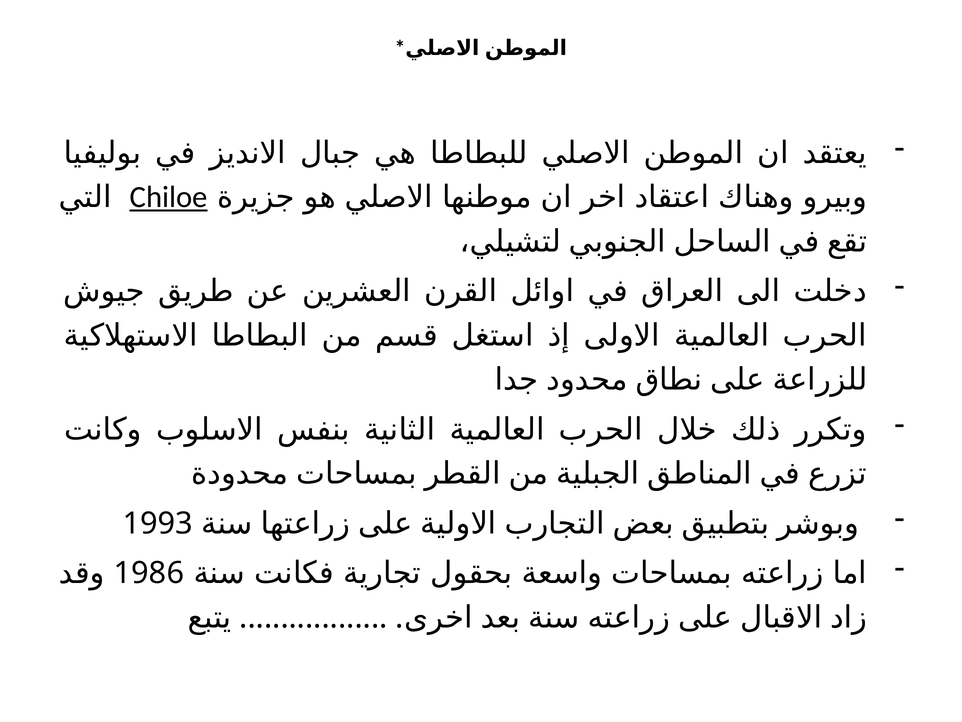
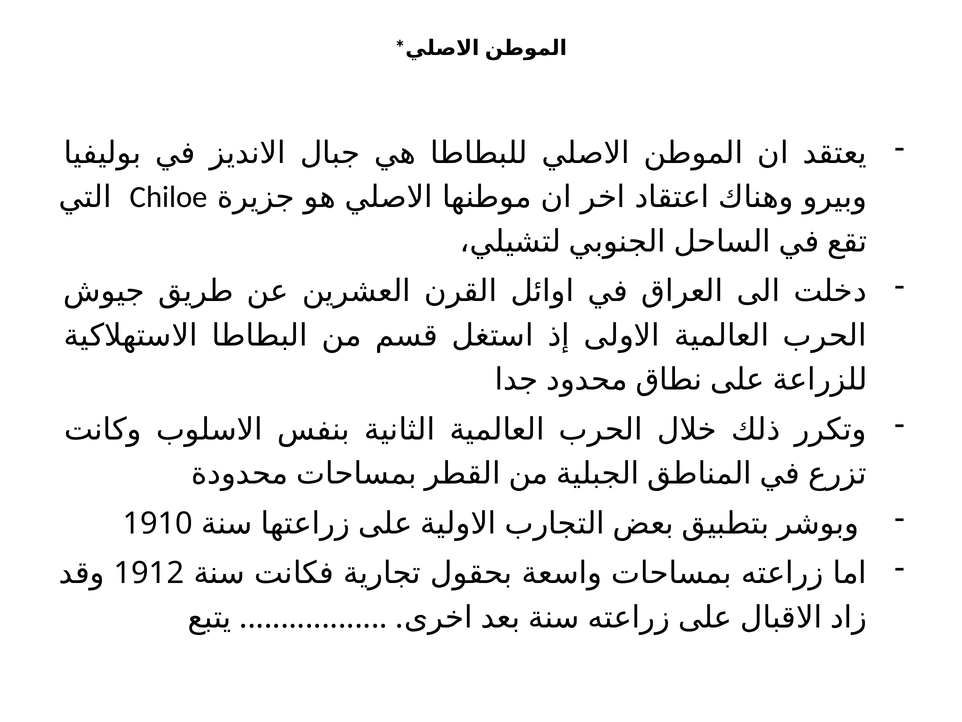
Chiloe underline: present -> none
1993: 1993 -> 1910
1986: 1986 -> 1912
